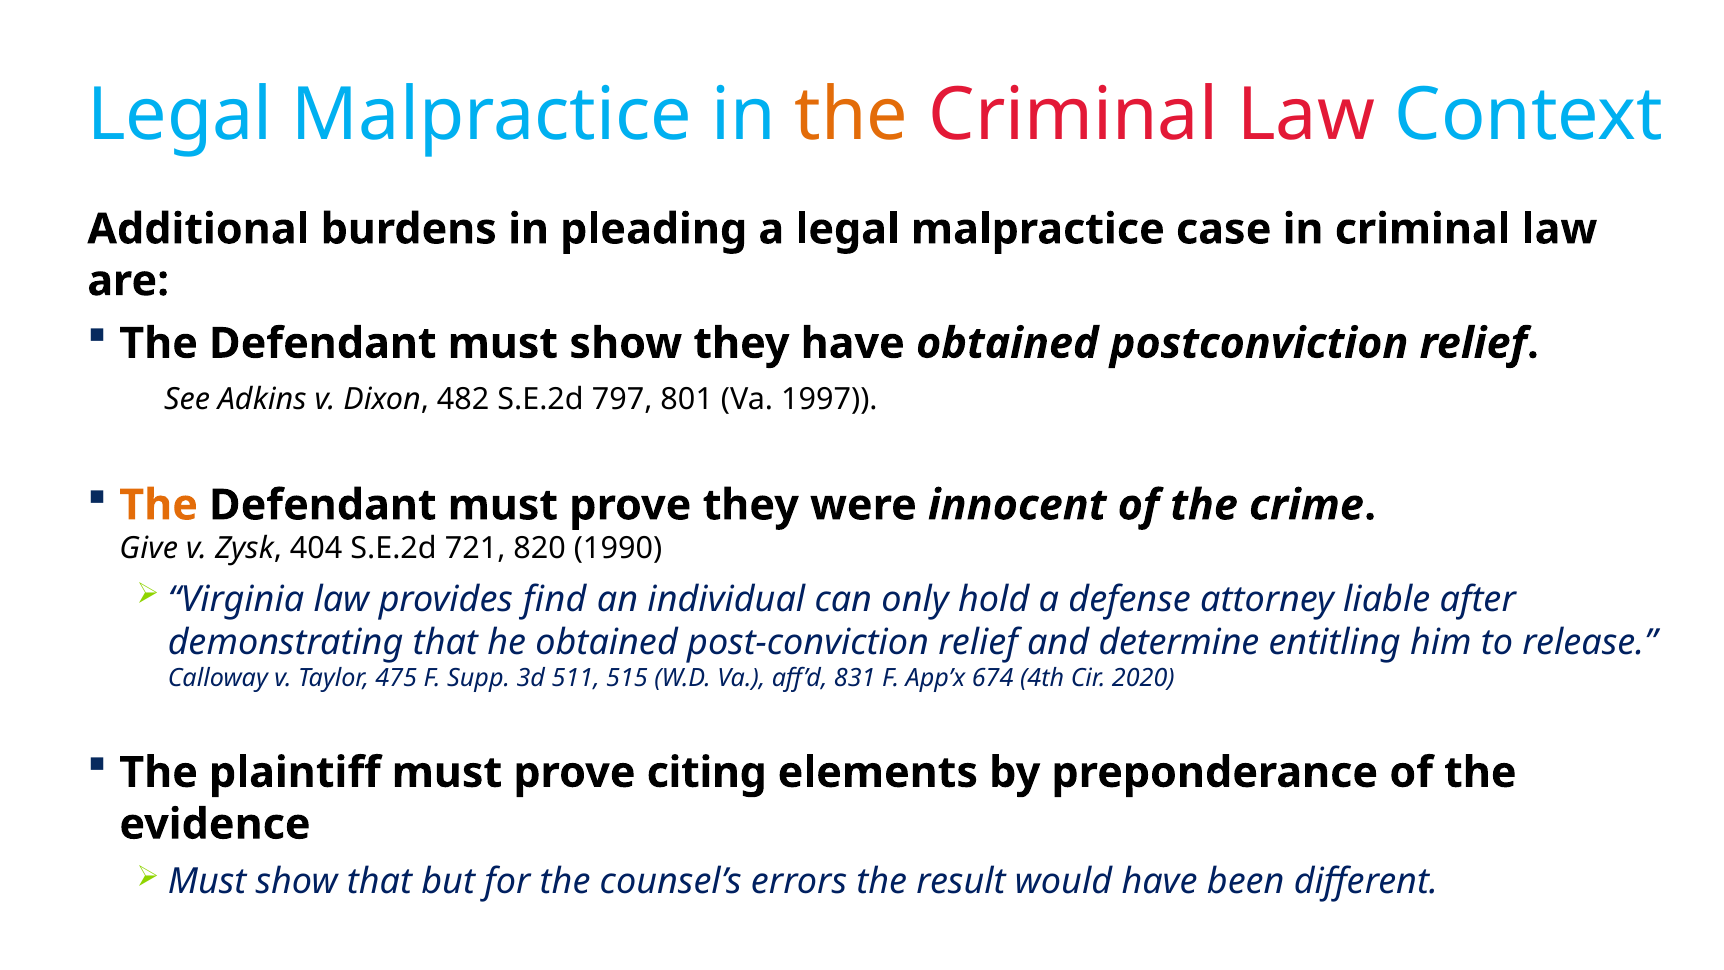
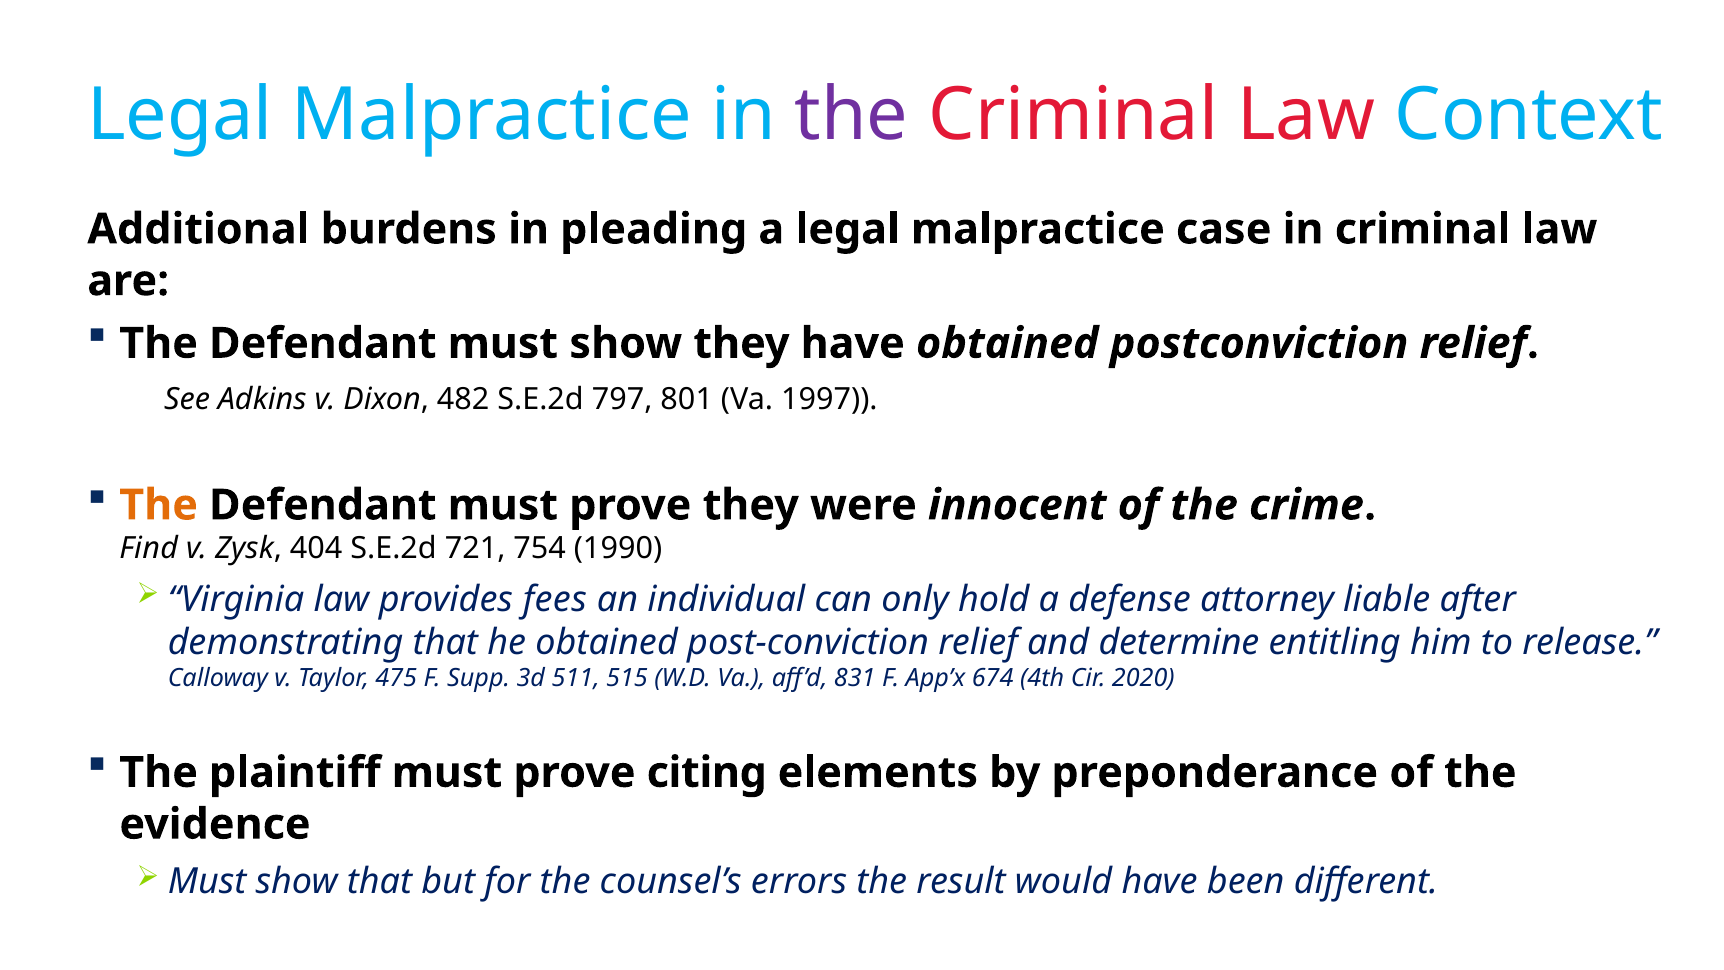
the at (852, 115) colour: orange -> purple
Give: Give -> Find
820: 820 -> 754
find: find -> fees
